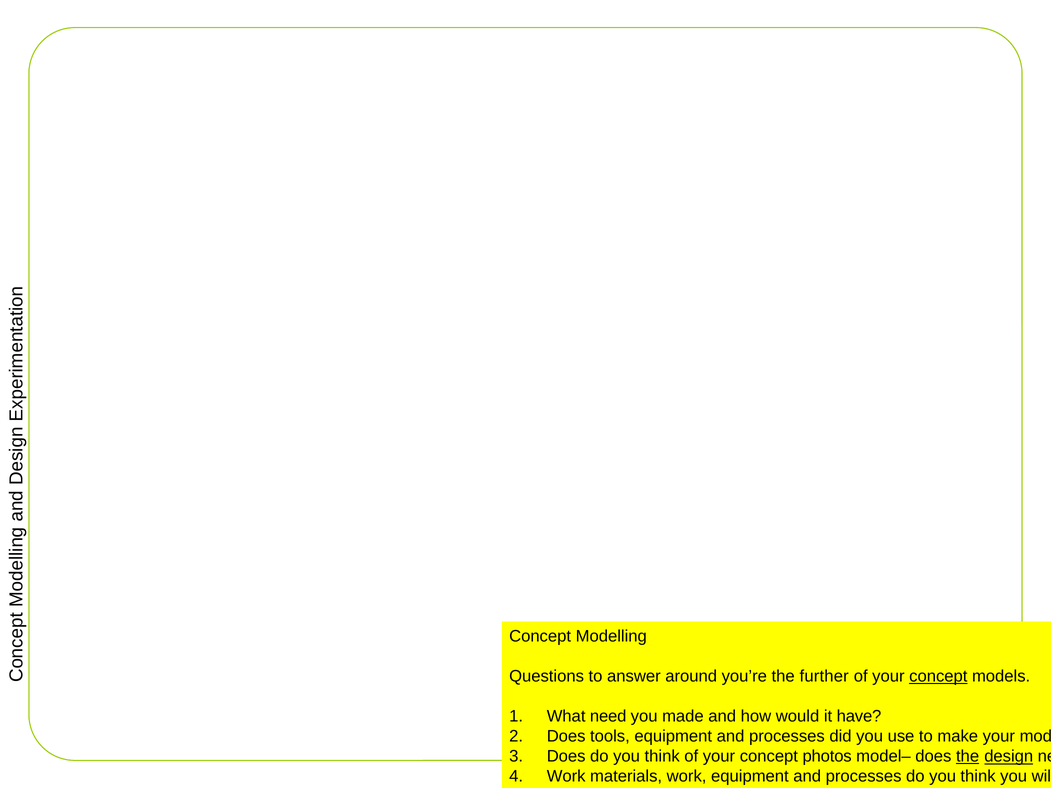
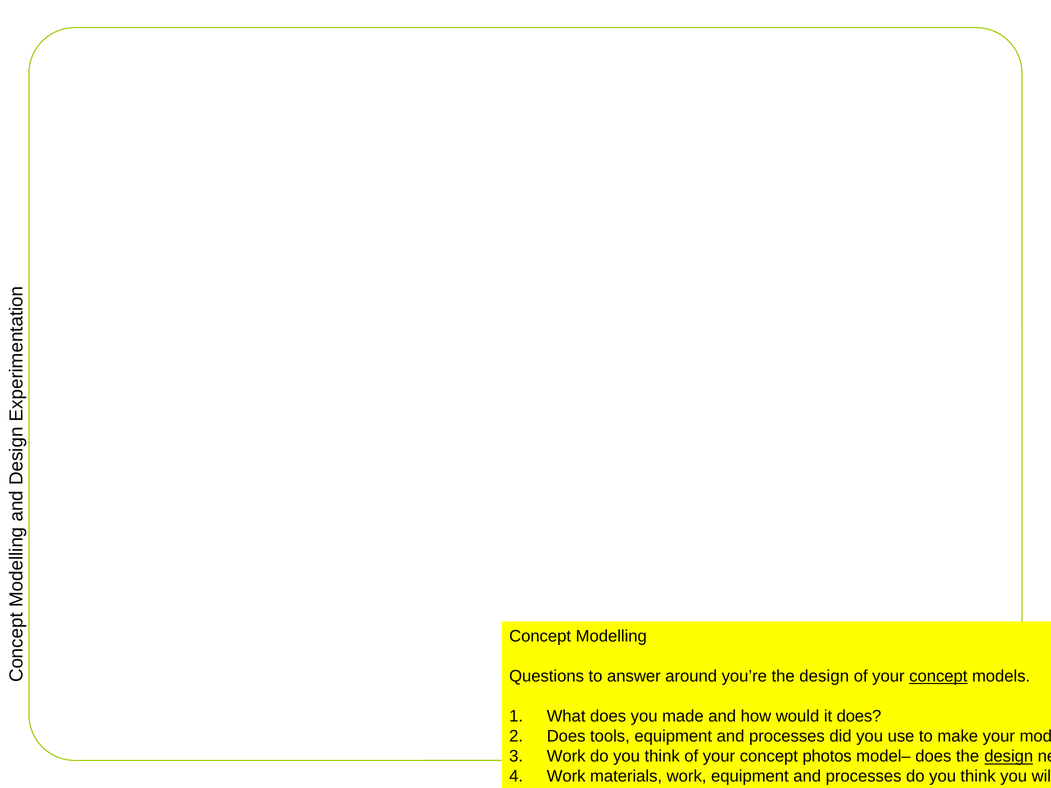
you’re the further: further -> design
What need: need -> does
it have: have -> does
Does at (566, 757): Does -> Work
the at (968, 757) underline: present -> none
